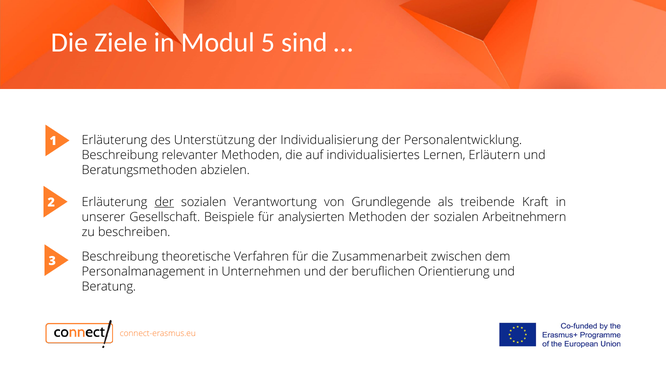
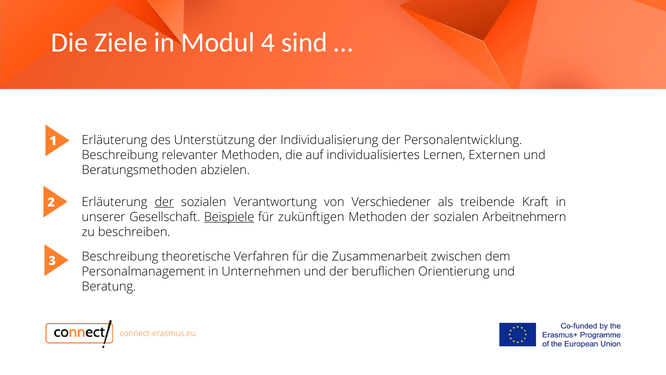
5: 5 -> 4
Erläutern: Erläutern -> Externen
Grundlegende: Grundlegende -> Verschiedener
Beispiele underline: none -> present
analysierten: analysierten -> zukünftigen
